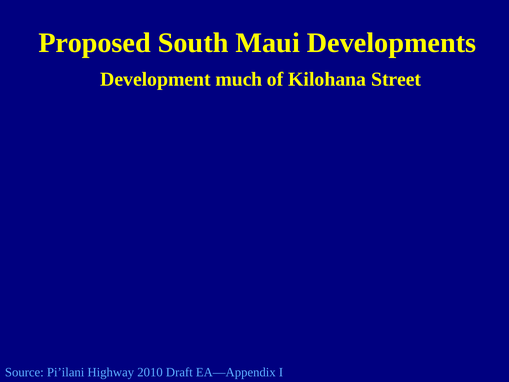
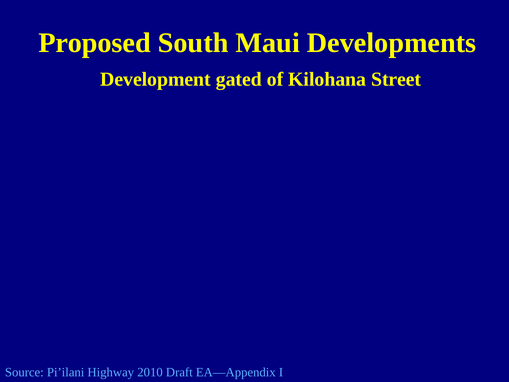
much: much -> gated
